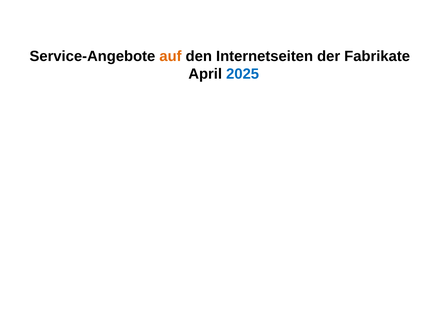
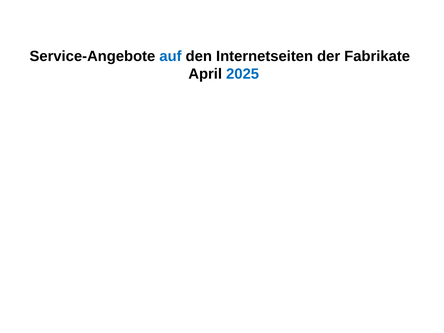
auf colour: orange -> blue
